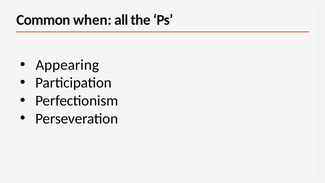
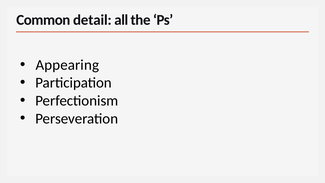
when: when -> detail
